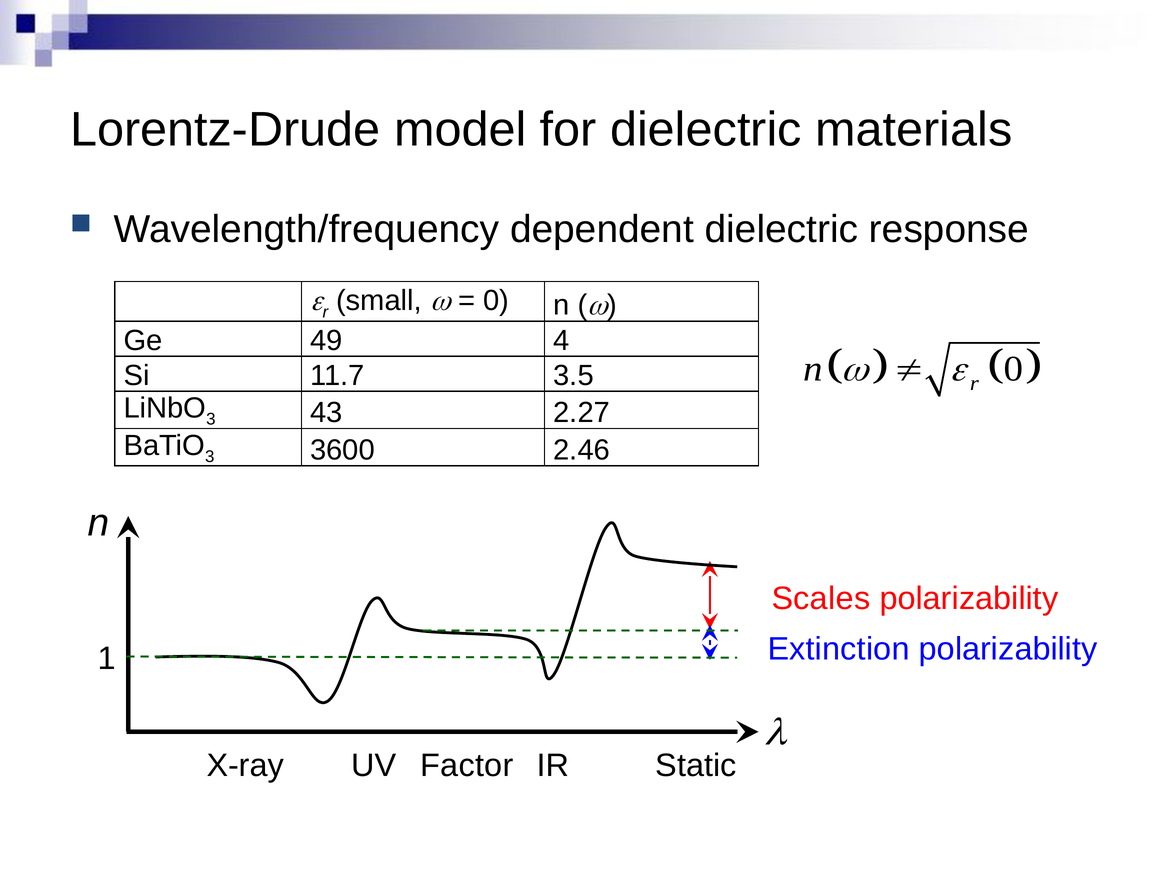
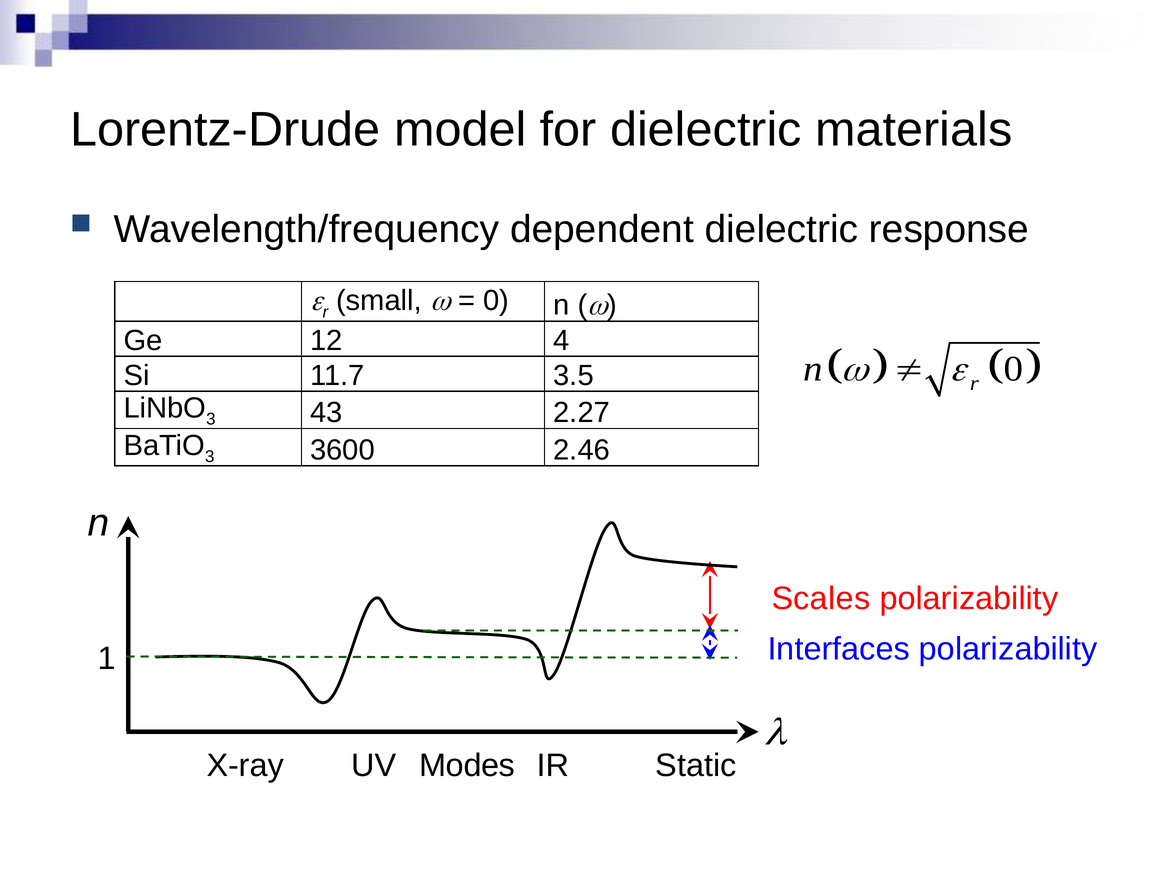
49: 49 -> 12
Extinction: Extinction -> Interfaces
Factor: Factor -> Modes
